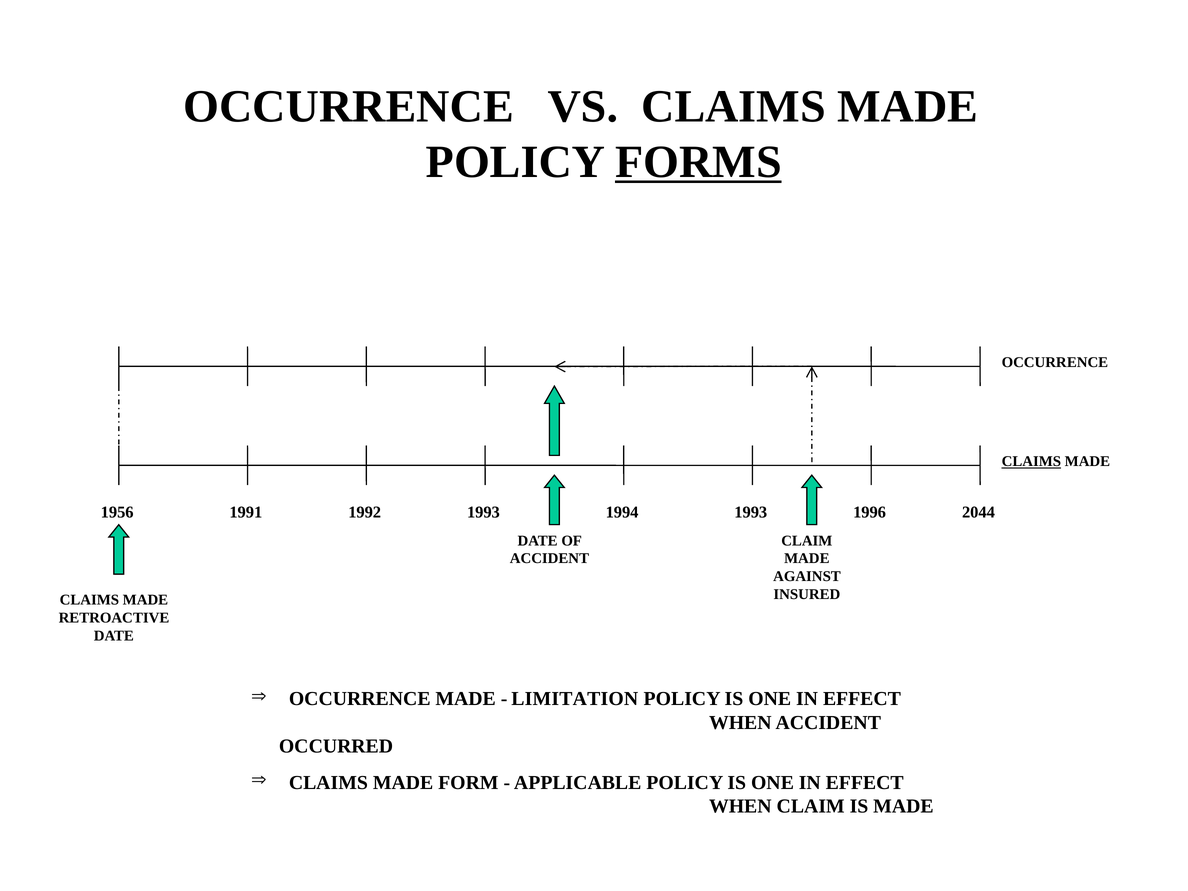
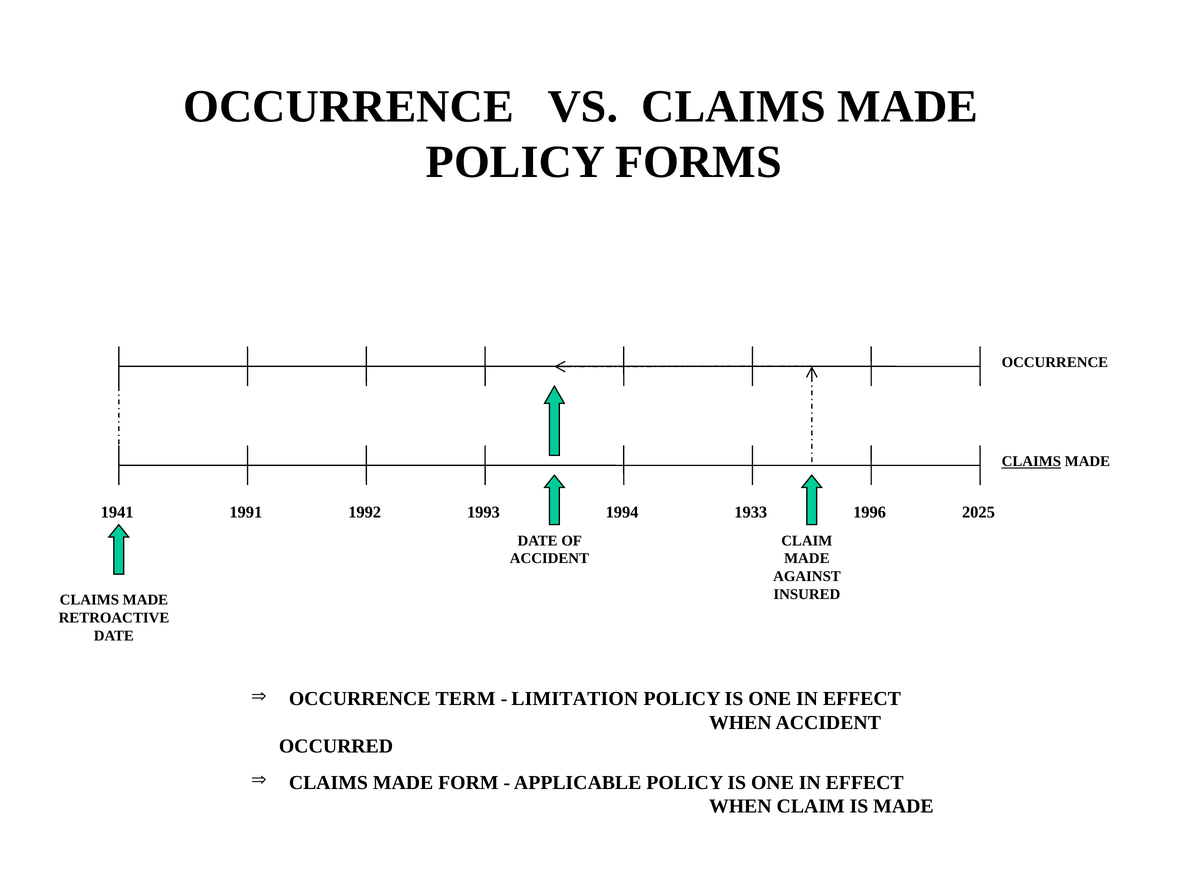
FORMS underline: present -> none
1956: 1956 -> 1941
1994 1993: 1993 -> 1933
2044: 2044 -> 2025
OCCURRENCE MADE: MADE -> TERM
